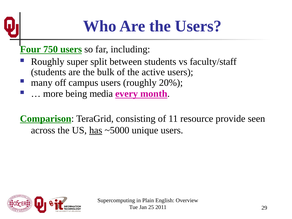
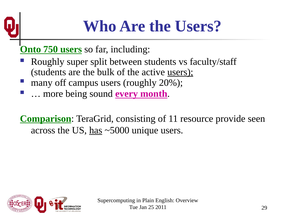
Four: Four -> Onto
users at (180, 72) underline: none -> present
media: media -> sound
